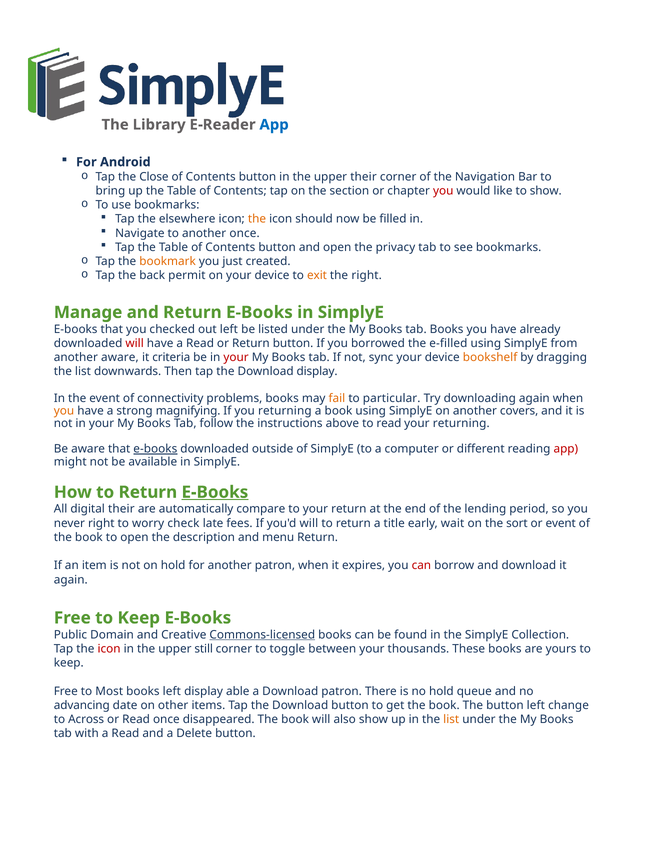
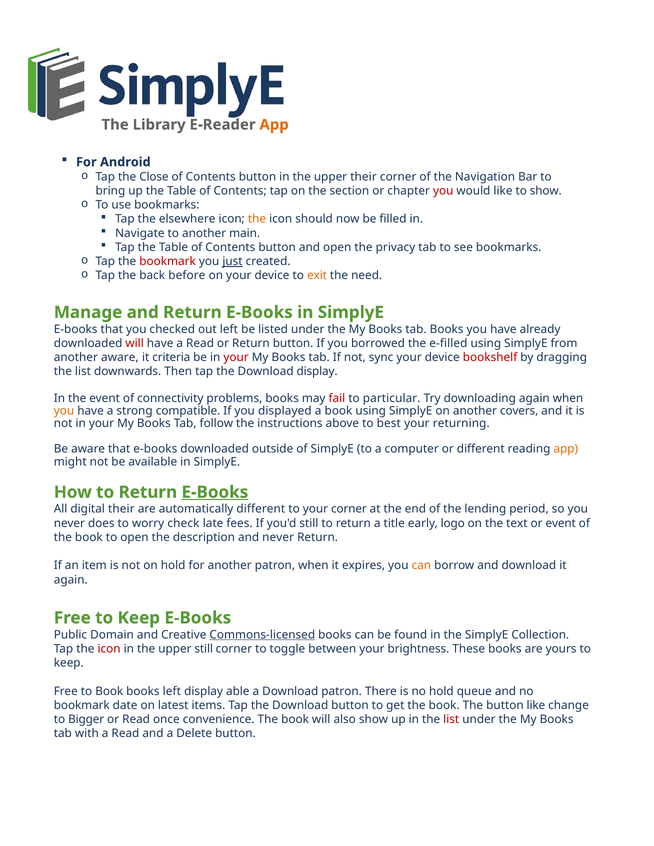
App at (274, 125) colour: blue -> orange
another once: once -> main
bookmark at (168, 262) colour: orange -> red
just underline: none -> present
permit: permit -> before
the right: right -> need
bookshelf colour: orange -> red
fail colour: orange -> red
magnifying: magnifying -> compatible
you returning: returning -> displayed
to read: read -> best
e-books at (155, 449) underline: present -> none
app at (566, 449) colour: red -> orange
automatically compare: compare -> different
your return: return -> corner
never right: right -> does
you'd will: will -> still
wait: wait -> logo
sort: sort -> text
and menu: menu -> never
can at (421, 566) colour: red -> orange
thousands: thousands -> brightness
to Most: Most -> Book
advancing at (82, 706): advancing -> bookmark
other: other -> latest
button left: left -> like
Across: Across -> Bigger
disappeared: disappeared -> convenience
list at (451, 720) colour: orange -> red
